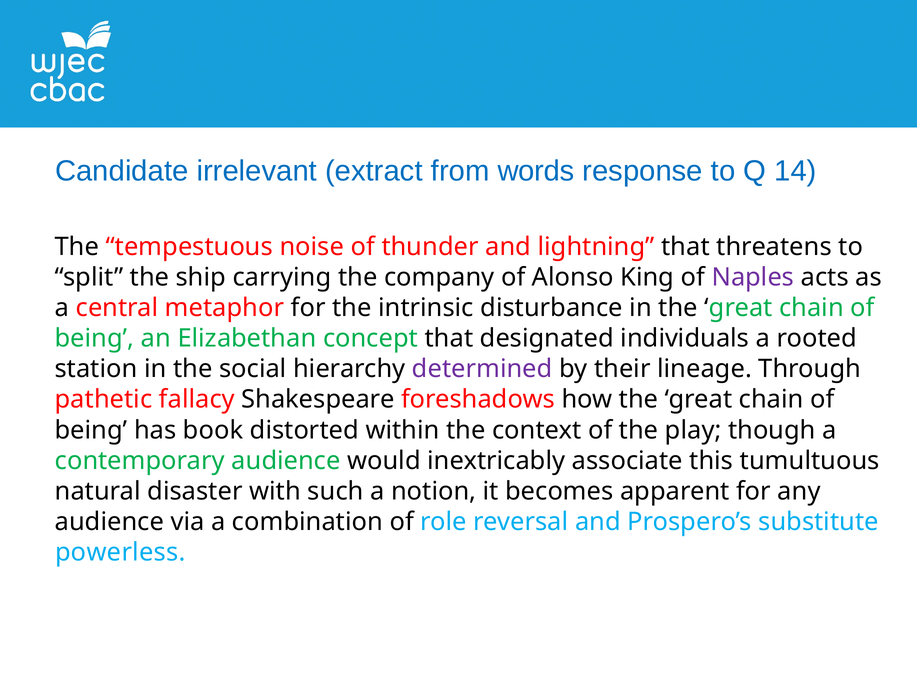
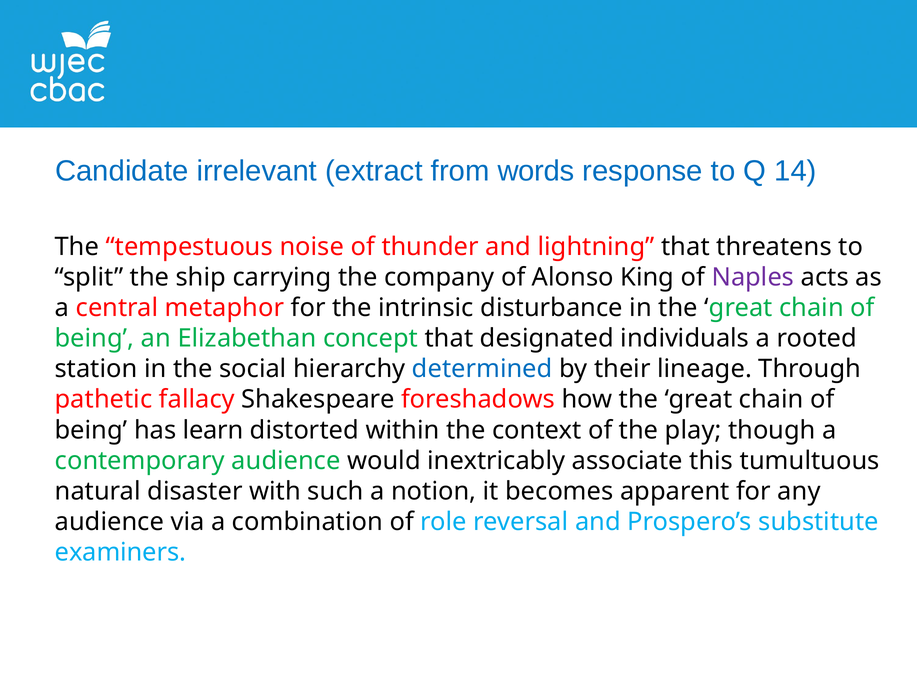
determined colour: purple -> blue
book: book -> learn
powerless: powerless -> examiners
